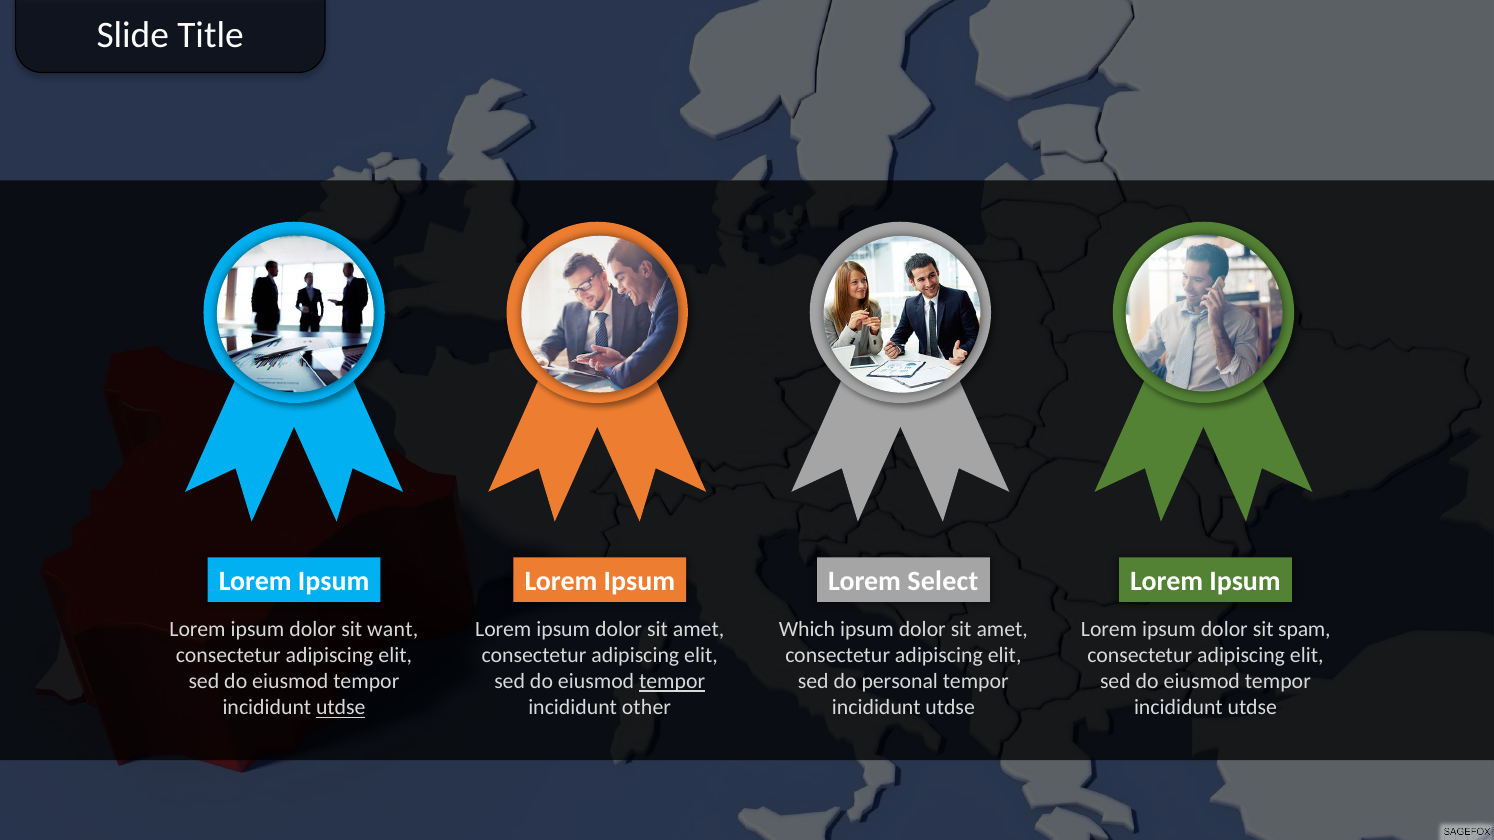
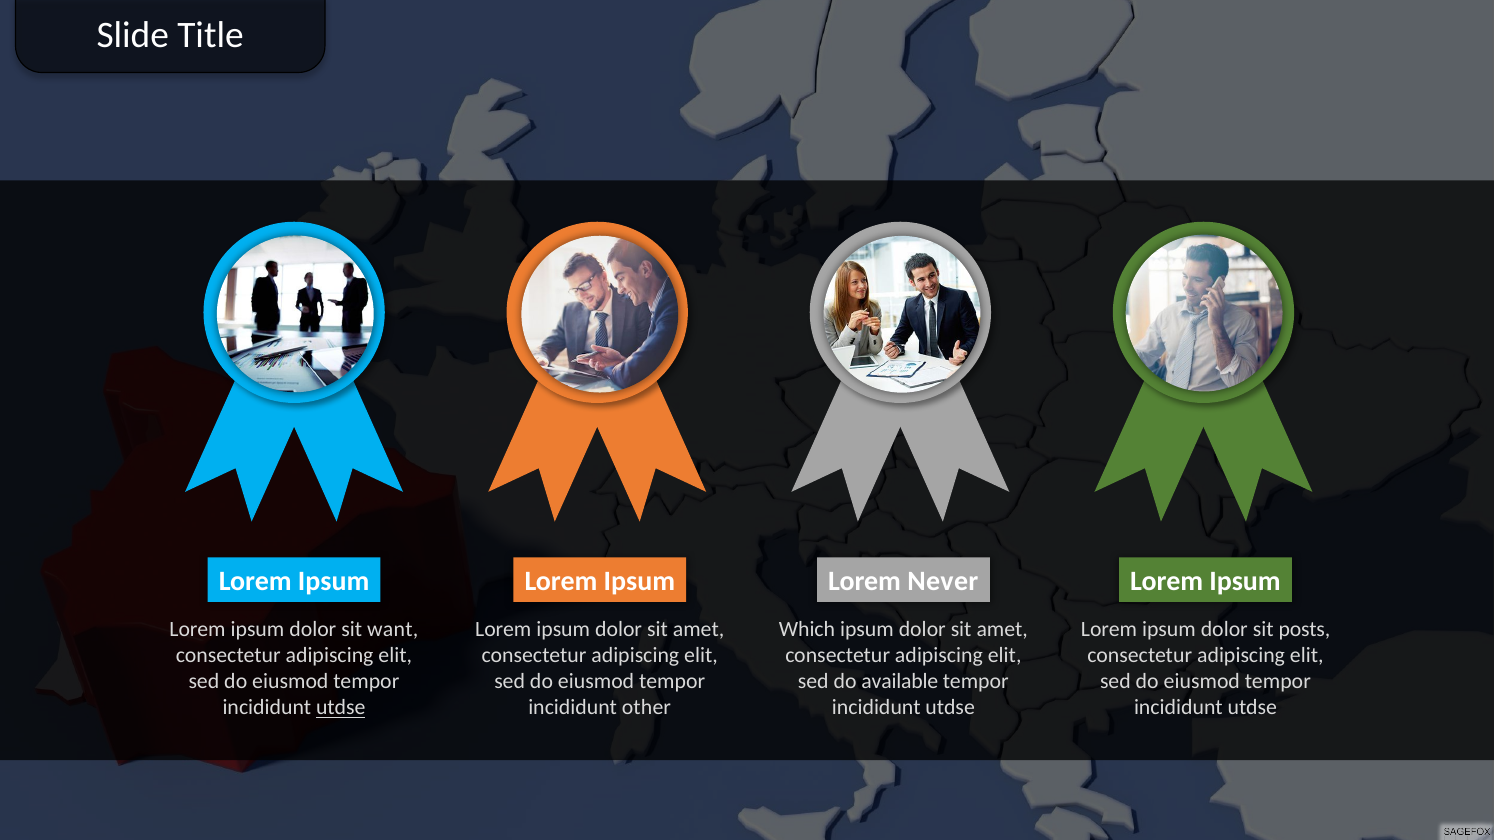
Select: Select -> Never
spam: spam -> posts
tempor at (672, 682) underline: present -> none
personal: personal -> available
